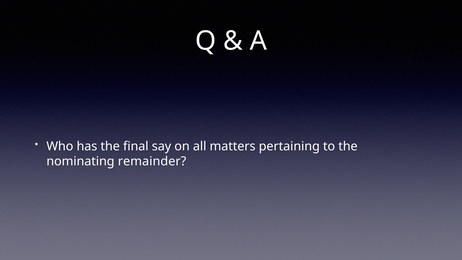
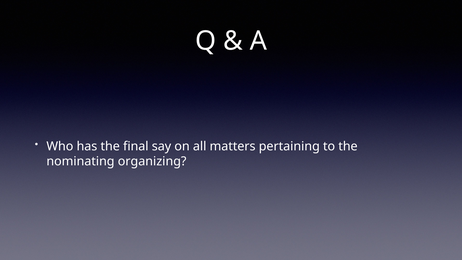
remainder: remainder -> organizing
